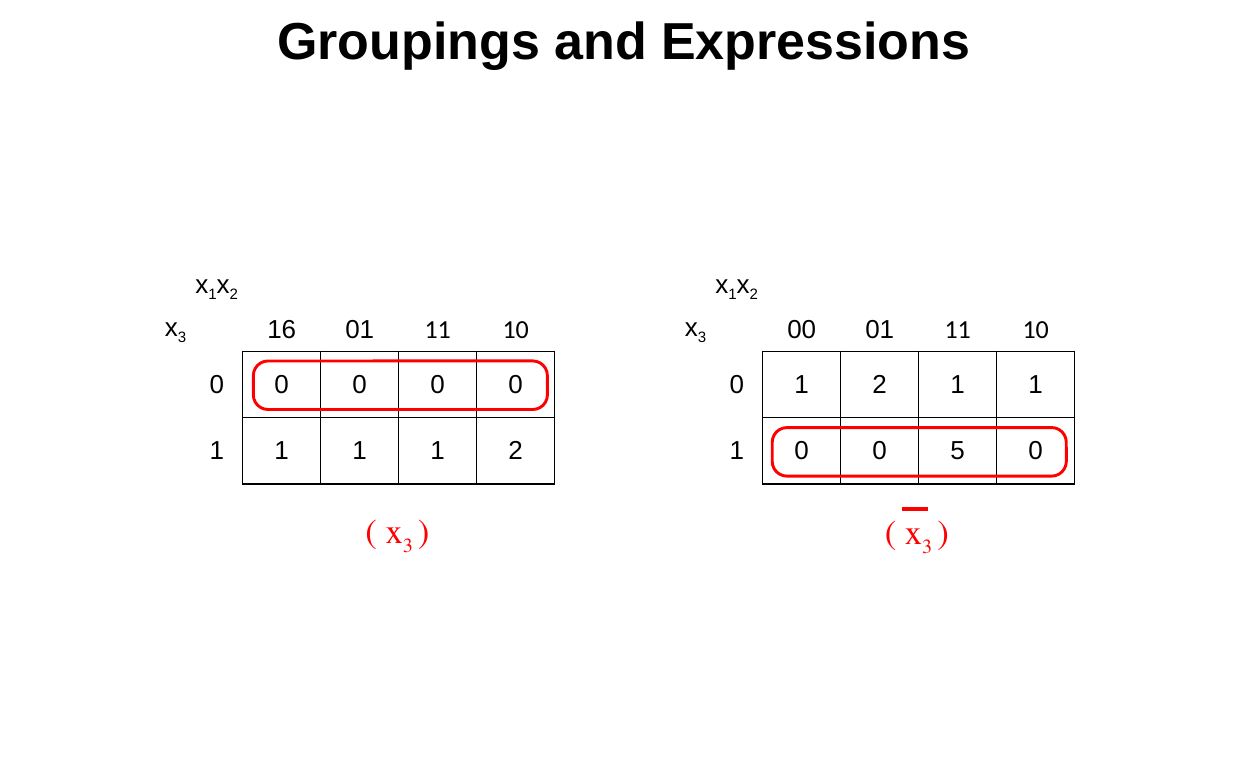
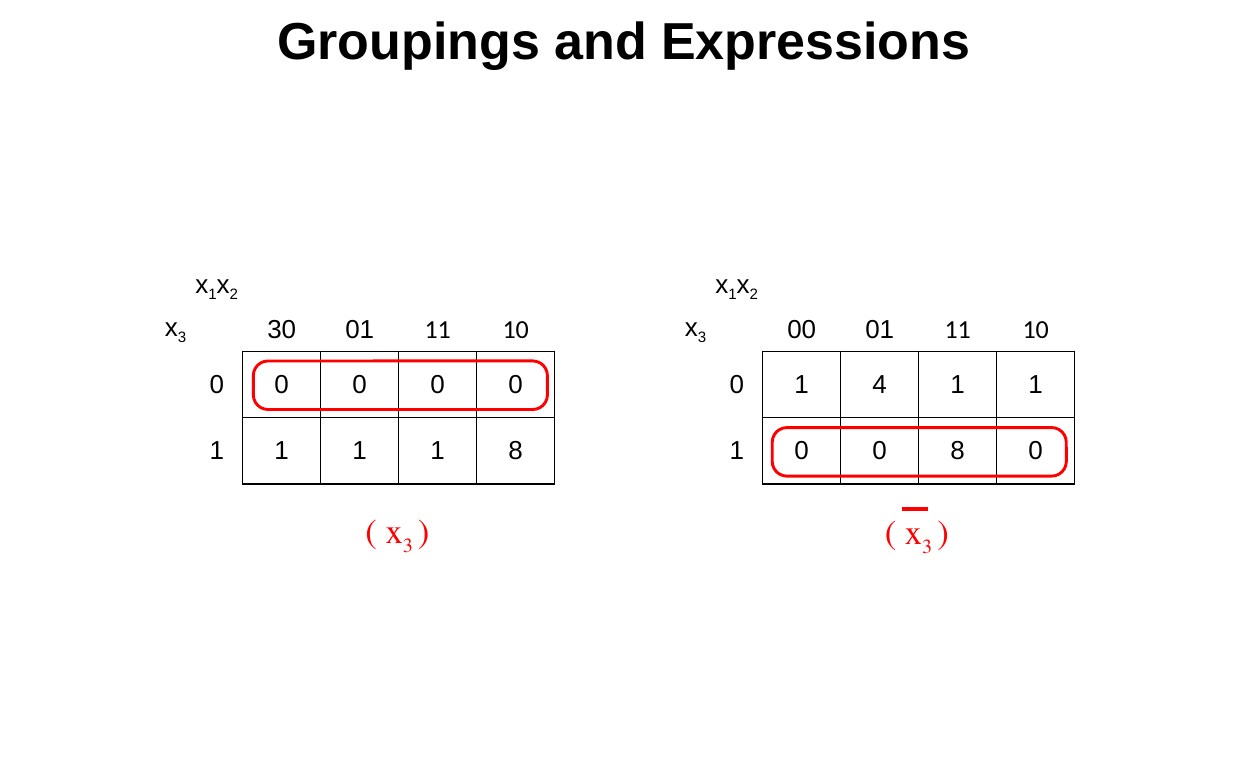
16: 16 -> 30
0 1 2: 2 -> 4
1 1 2: 2 -> 8
0 5: 5 -> 8
